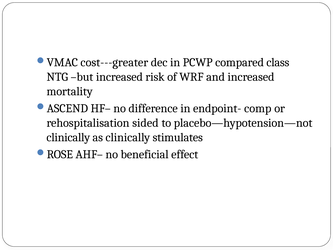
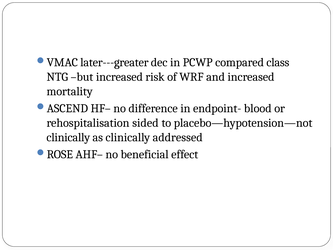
cost---greater: cost---greater -> later---greater
comp: comp -> blood
stimulates: stimulates -> addressed
